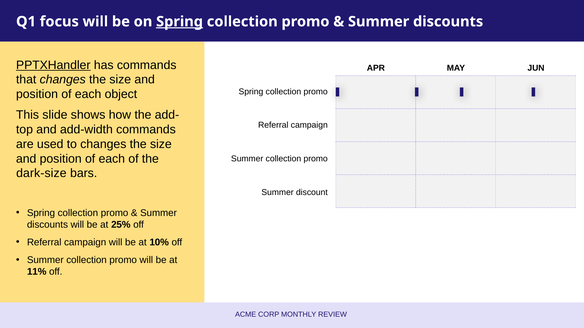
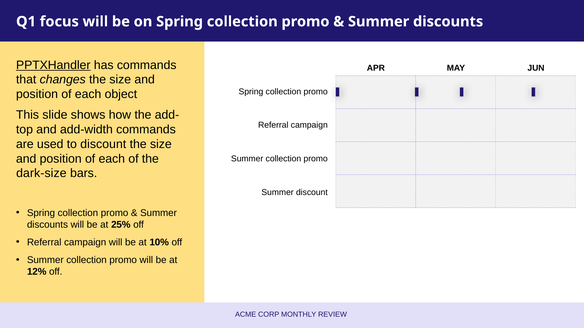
Spring at (180, 22) underline: present -> none
to changes: changes -> discount
11%: 11% -> 12%
